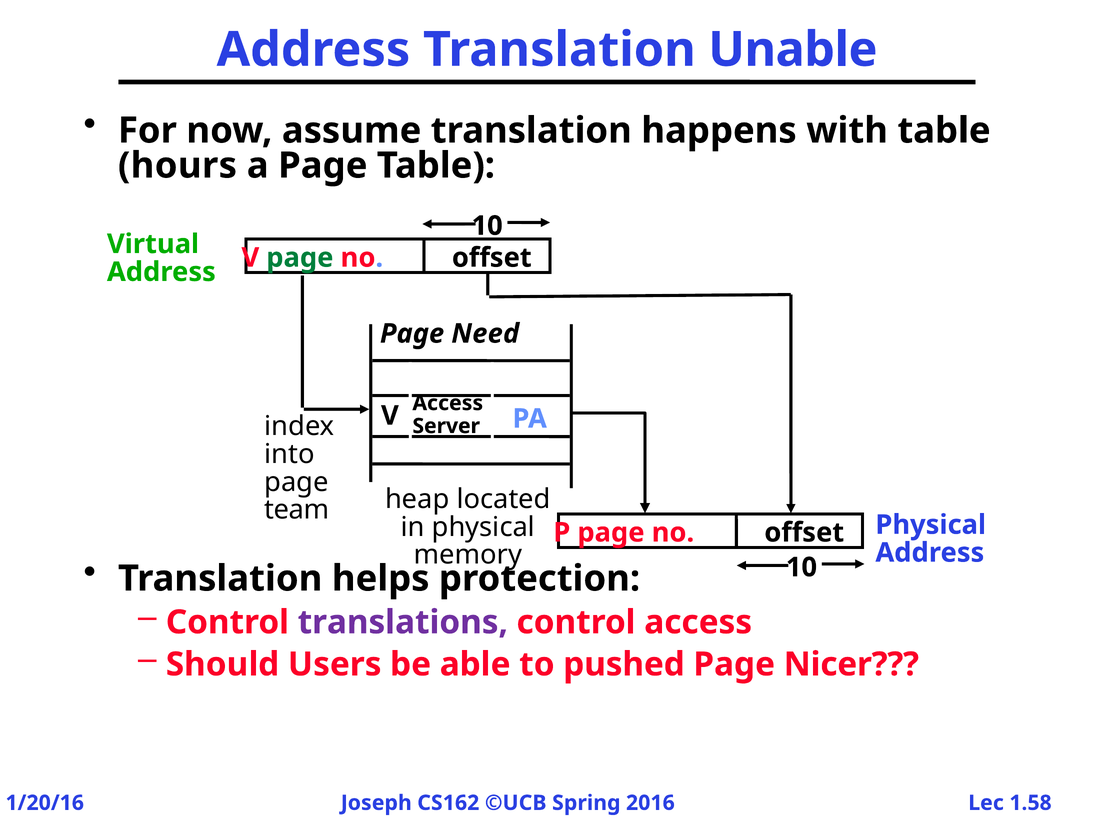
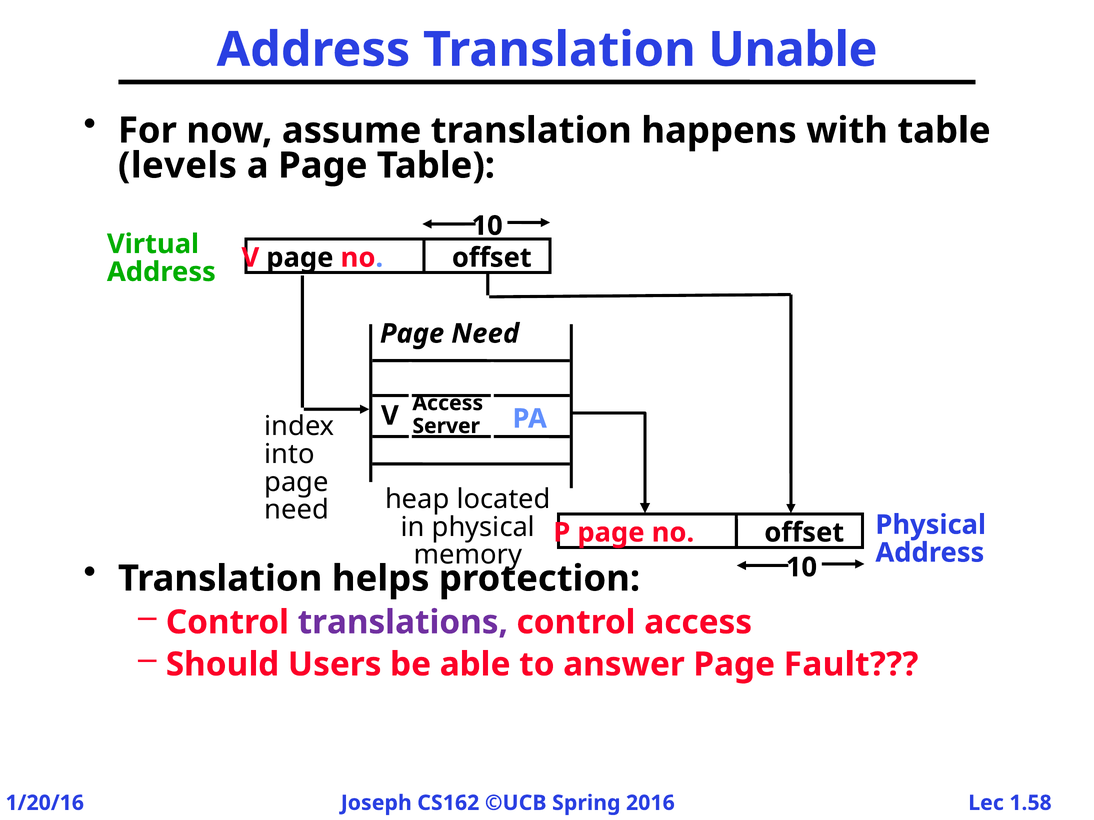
hours: hours -> levels
page at (300, 258) colour: green -> black
team at (297, 510): team -> need
pushed: pushed -> answer
Nicer: Nicer -> Fault
